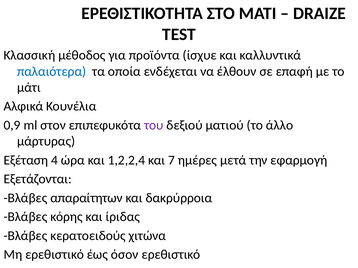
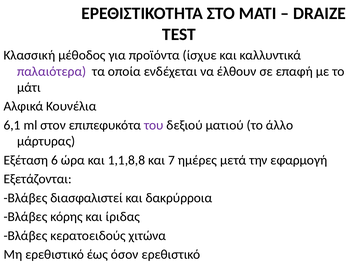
παλαιότερα colour: blue -> purple
0,9: 0,9 -> 6,1
4: 4 -> 6
1,2,2,4: 1,2,2,4 -> 1,1,8,8
απαραίτητων: απαραίτητων -> διασφαλιστεί
